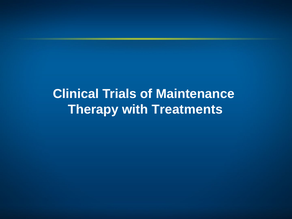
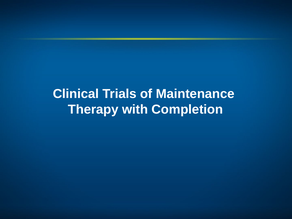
Treatments: Treatments -> Completion
